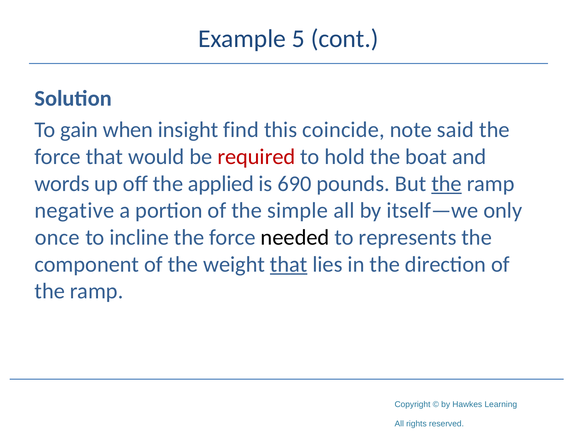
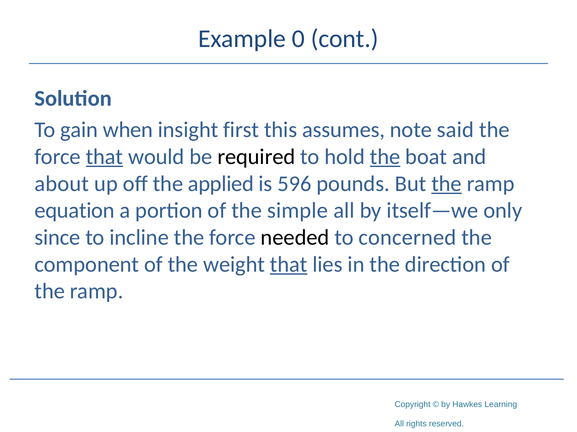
5: 5 -> 0
find: find -> first
coincide: coincide -> assumes
that at (104, 157) underline: none -> present
required colour: red -> black
the at (385, 157) underline: none -> present
words: words -> about
690: 690 -> 596
negative: negative -> equation
once: once -> since
represents: represents -> concerned
